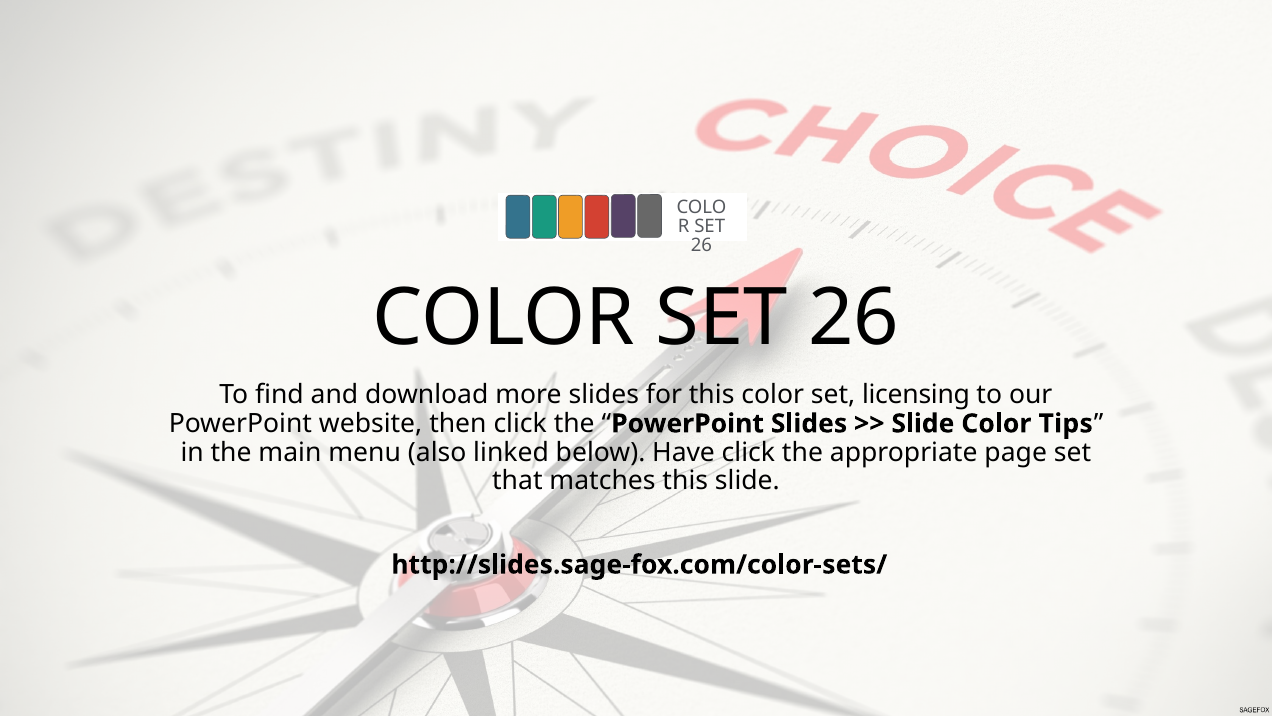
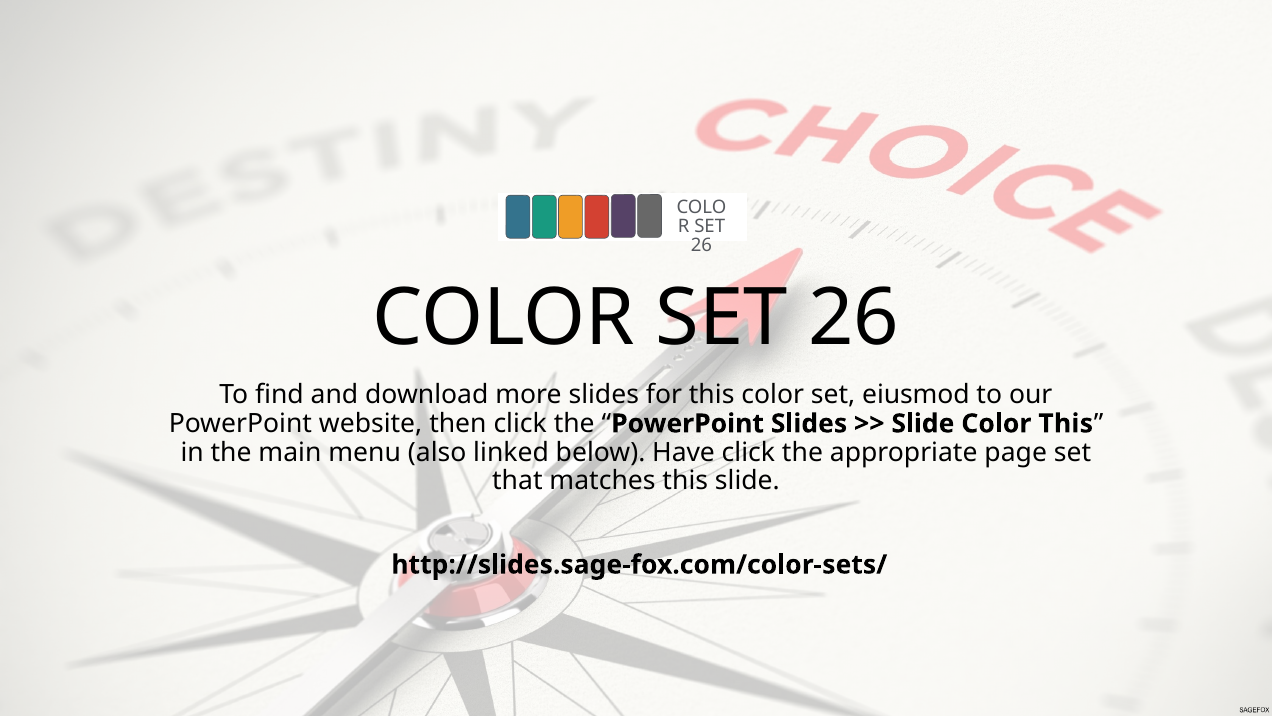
licensing: licensing -> eiusmod
Color Tips: Tips -> This
